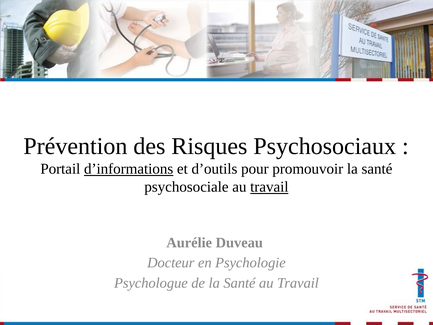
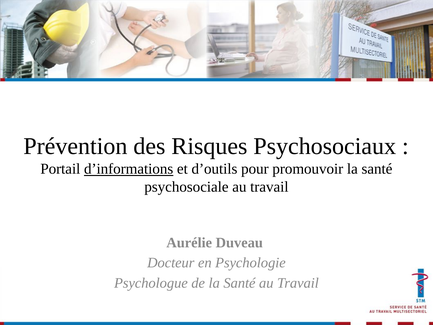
travail at (269, 187) underline: present -> none
